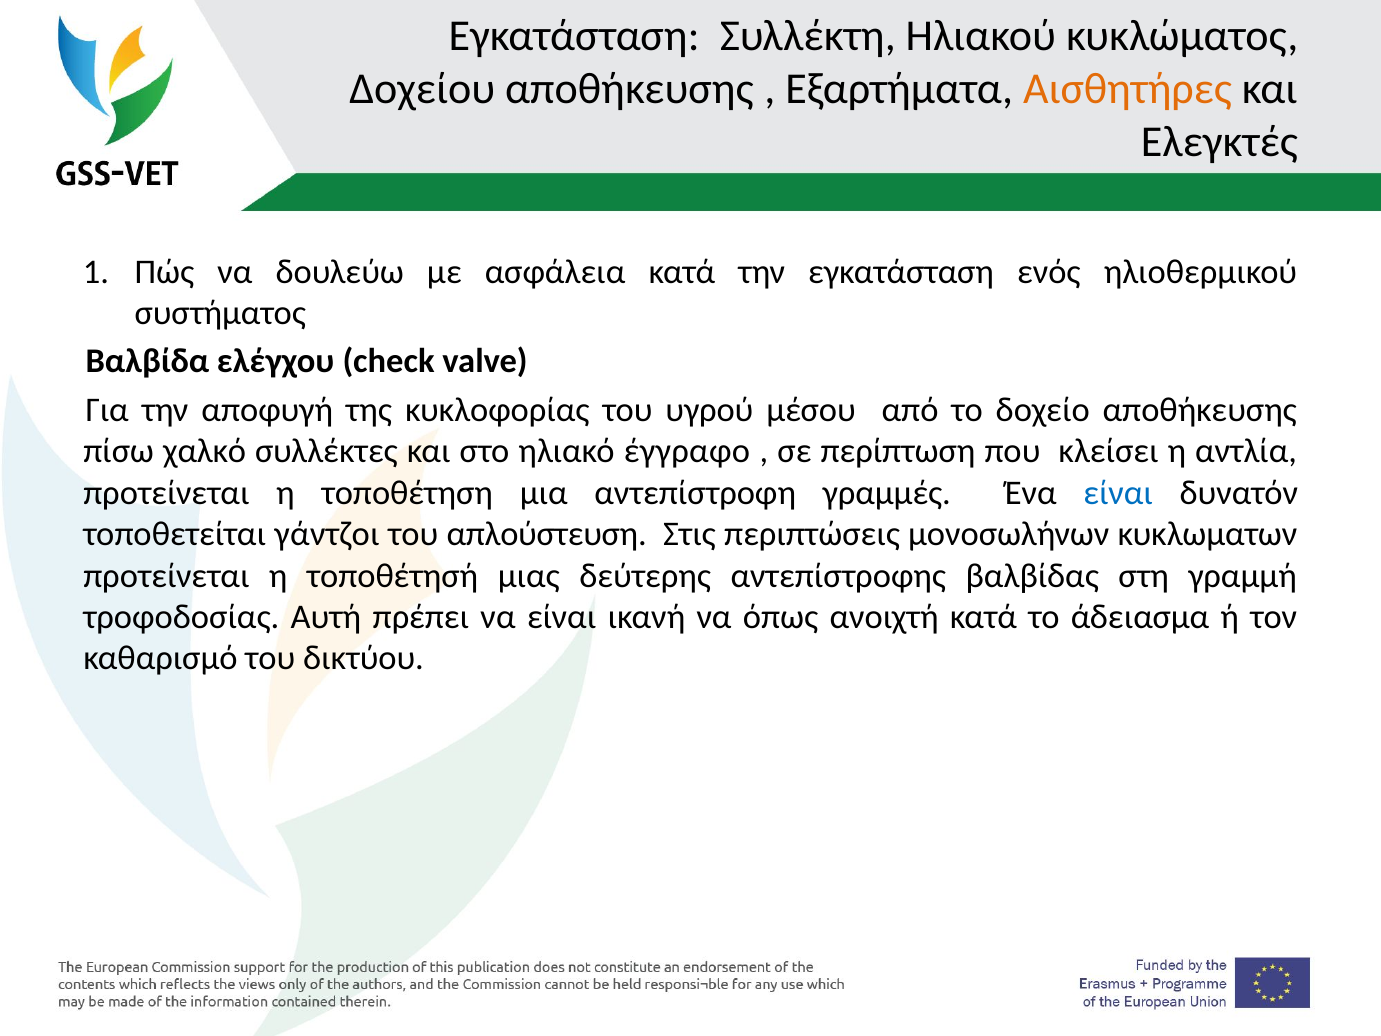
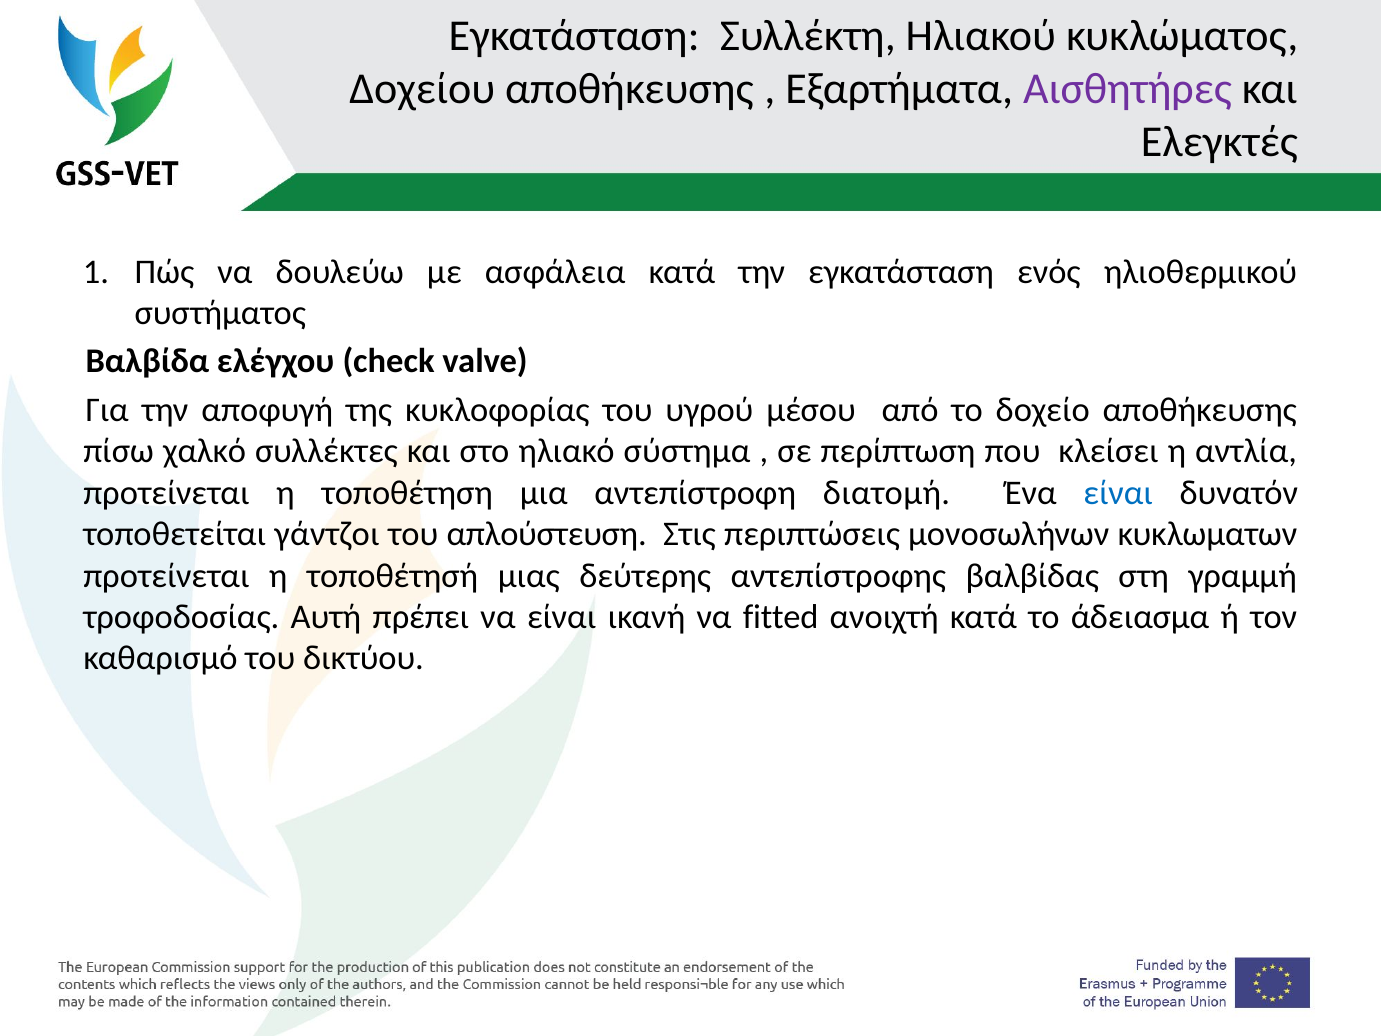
Αισθητήρες colour: orange -> purple
έγγραφο: έγγραφο -> σύστημα
γραμμές: γραμμές -> διατομή
όπως: όπως -> fitted
